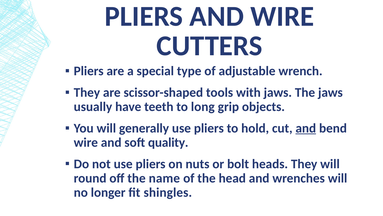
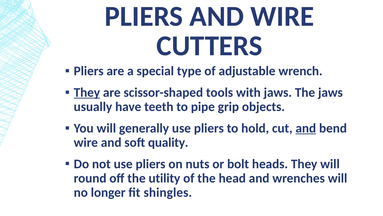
They at (87, 92) underline: none -> present
long: long -> pipe
name: name -> utility
